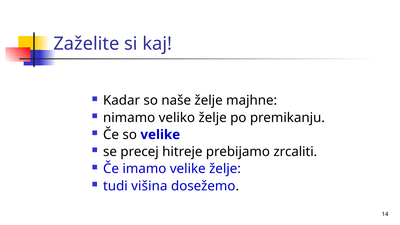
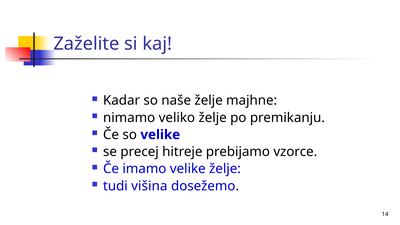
zrcaliti: zrcaliti -> vzorce
